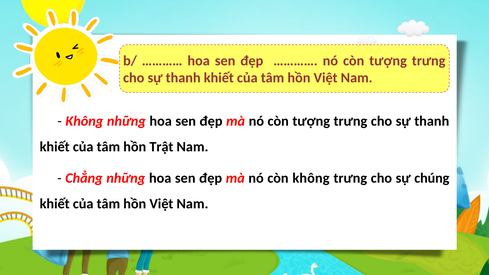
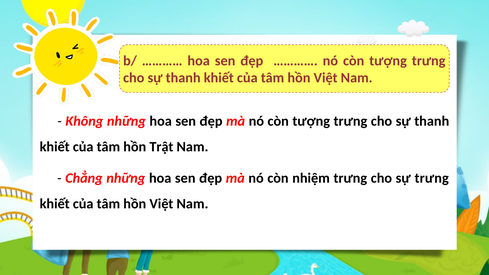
còn không: không -> nhiệm
sự chúng: chúng -> trưng
